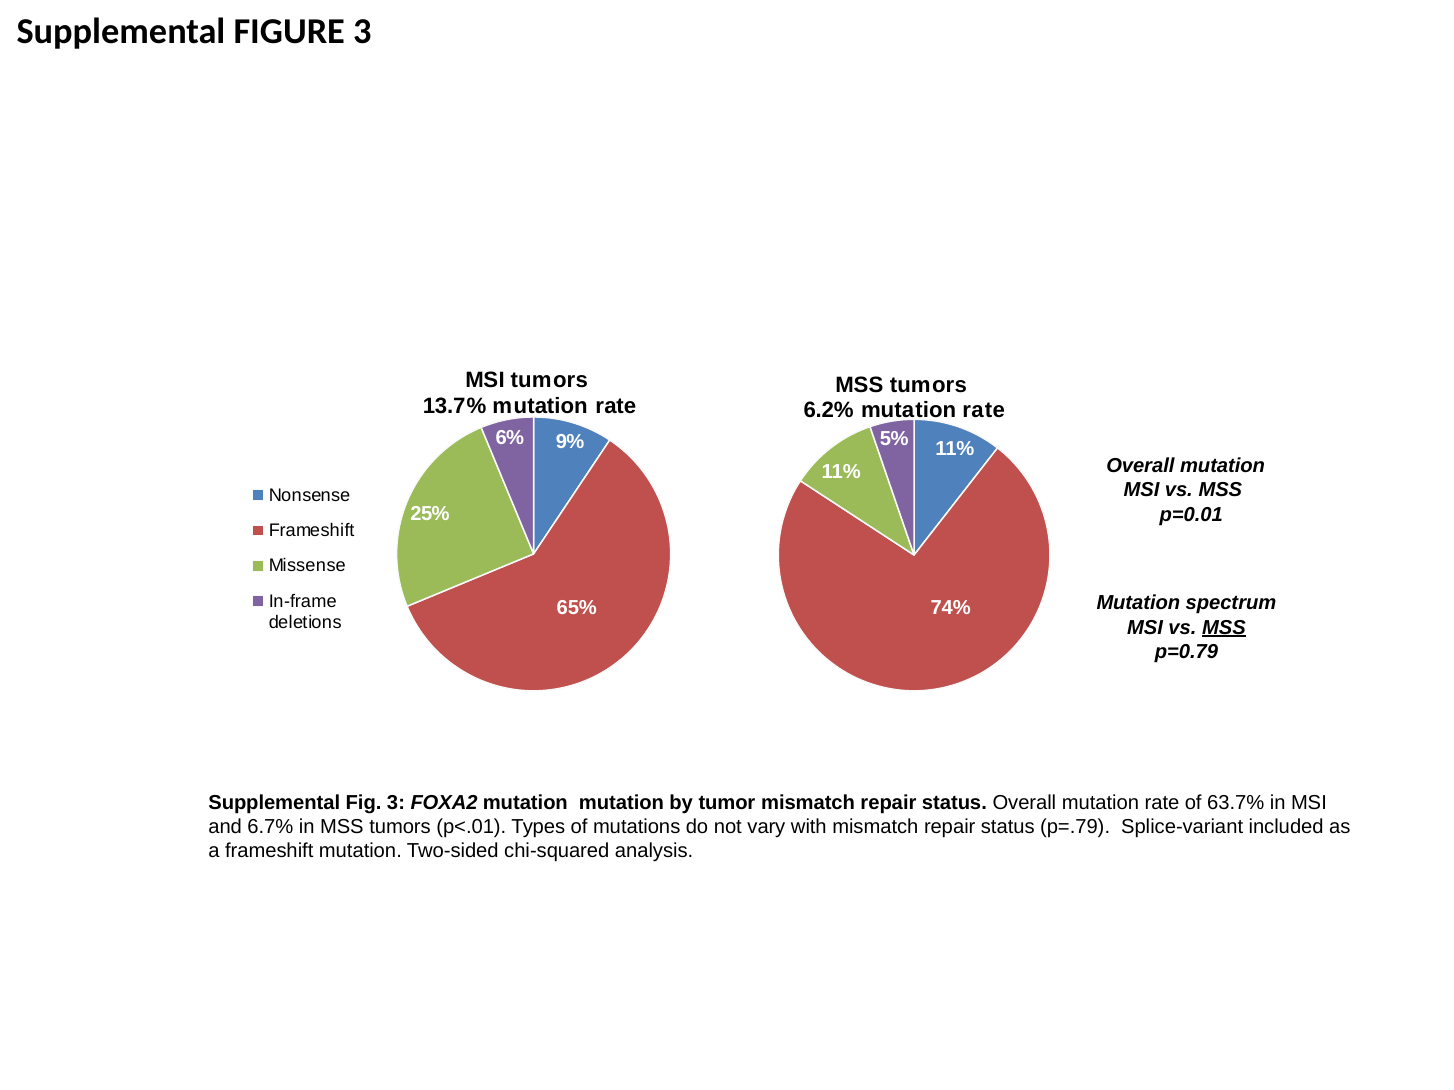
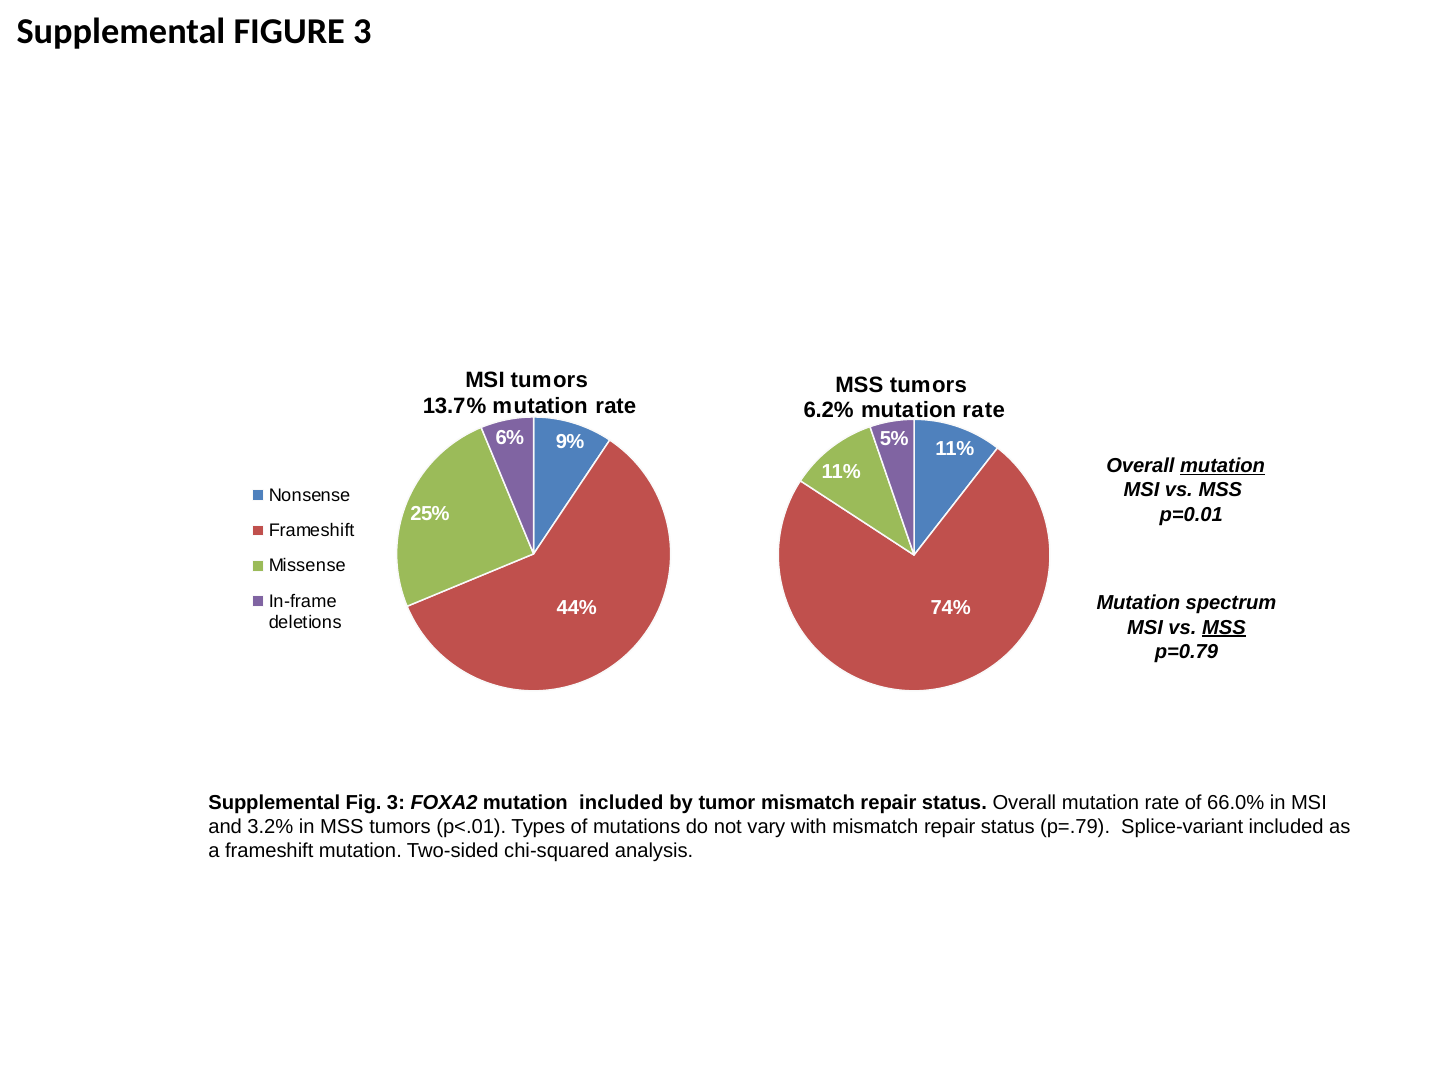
mutation at (1223, 466) underline: none -> present
65%: 65% -> 44%
mutation mutation: mutation -> included
63.7%: 63.7% -> 66.0%
6.7%: 6.7% -> 3.2%
